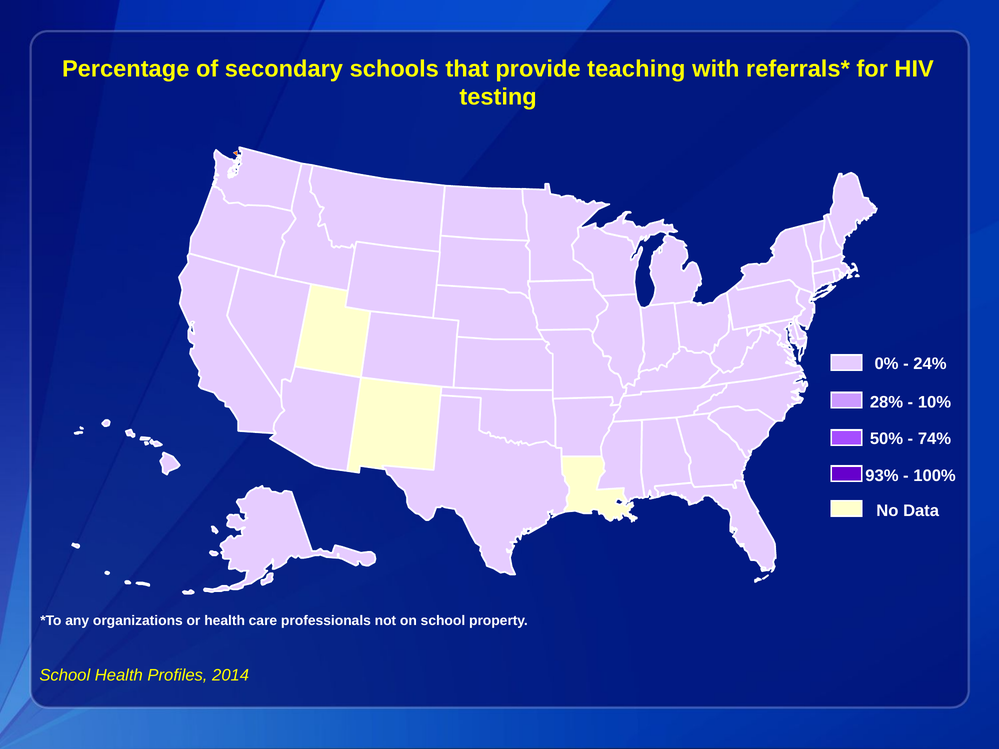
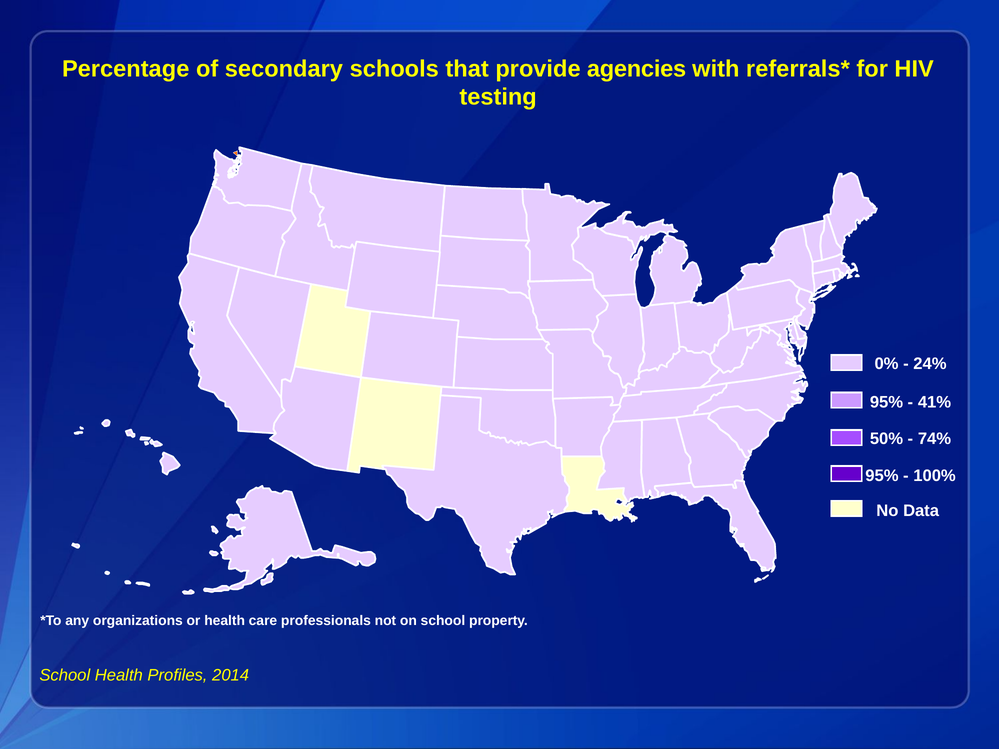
teaching: teaching -> agencies
28% at (887, 403): 28% -> 95%
10%: 10% -> 41%
93% at (882, 476): 93% -> 95%
